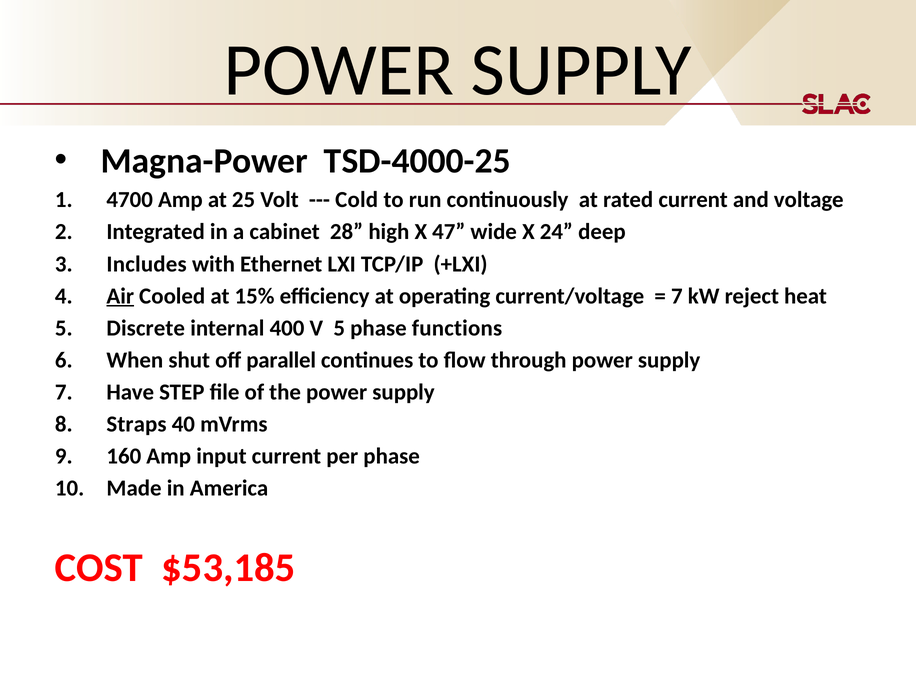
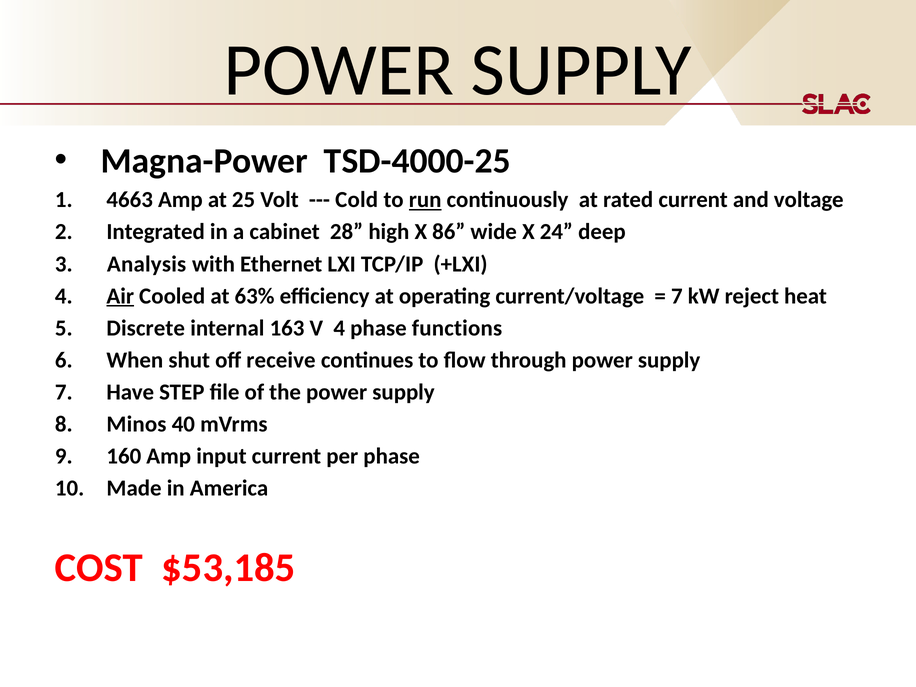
4700: 4700 -> 4663
run underline: none -> present
47: 47 -> 86
Includes: Includes -> Analysis
15%: 15% -> 63%
400: 400 -> 163
V 5: 5 -> 4
parallel: parallel -> receive
Straps: Straps -> Minos
